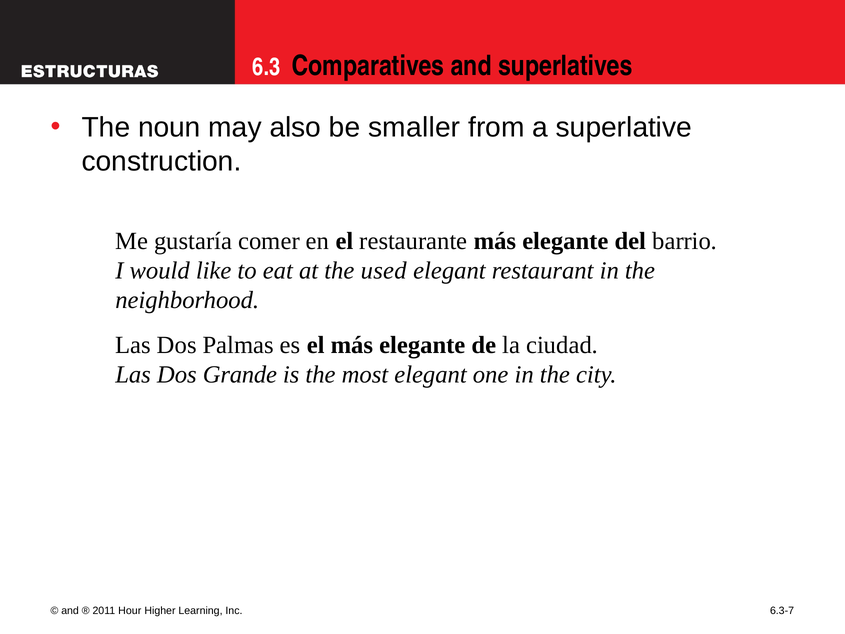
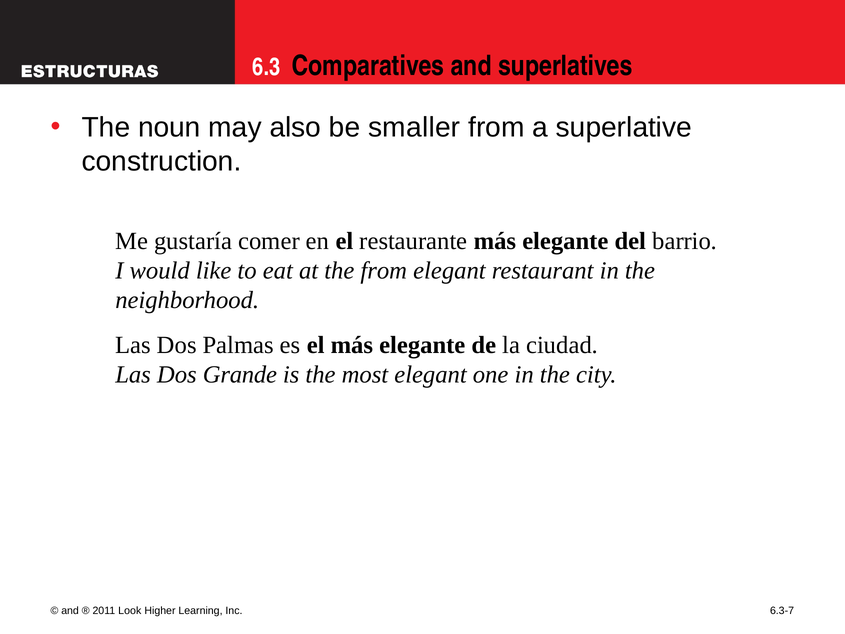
the used: used -> from
Hour: Hour -> Look
